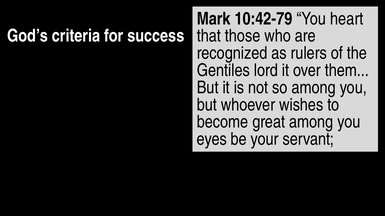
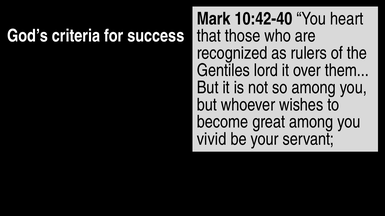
10:42-79: 10:42-79 -> 10:42-40
eyes: eyes -> vivid
